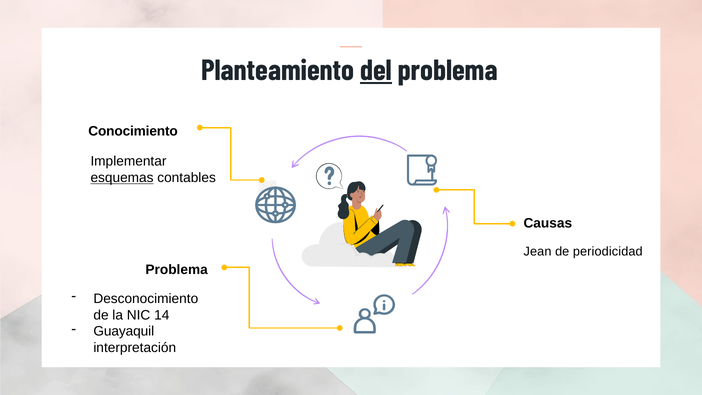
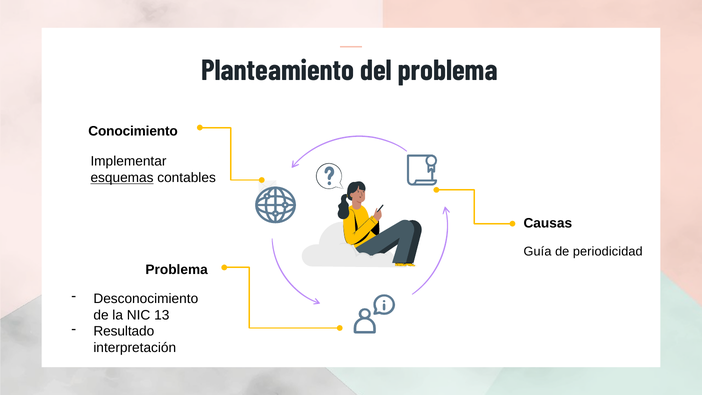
del underline: present -> none
Jean: Jean -> Guía
14: 14 -> 13
Guayaquil: Guayaquil -> Resultado
